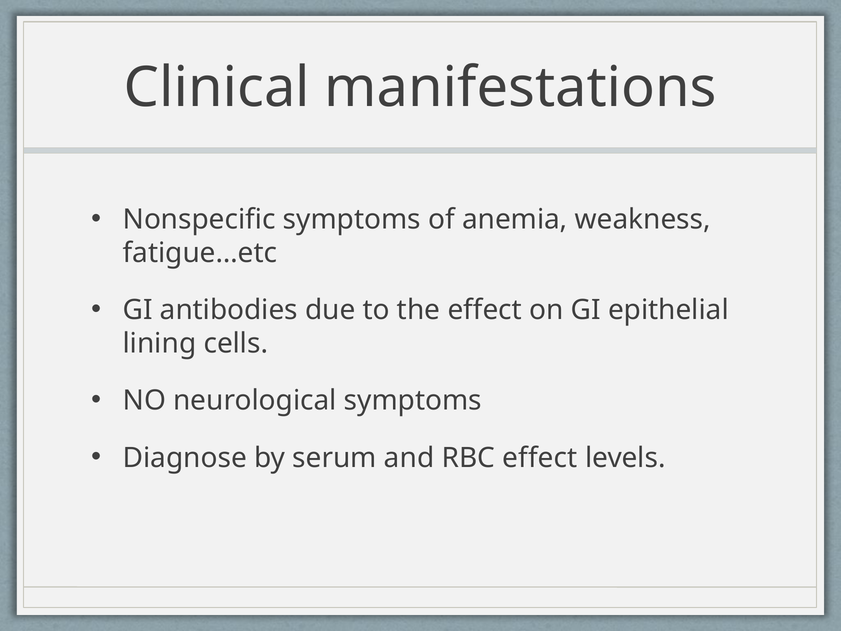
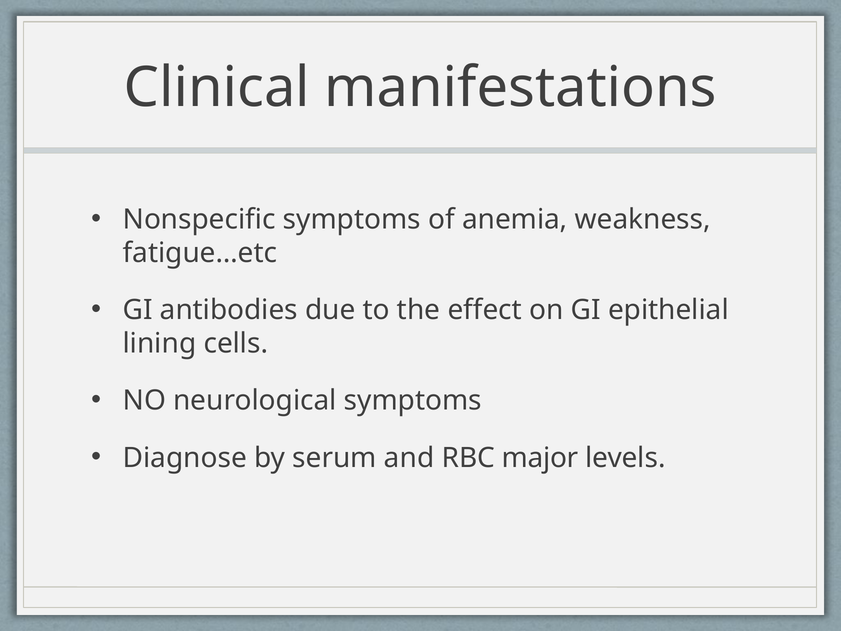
RBC effect: effect -> major
